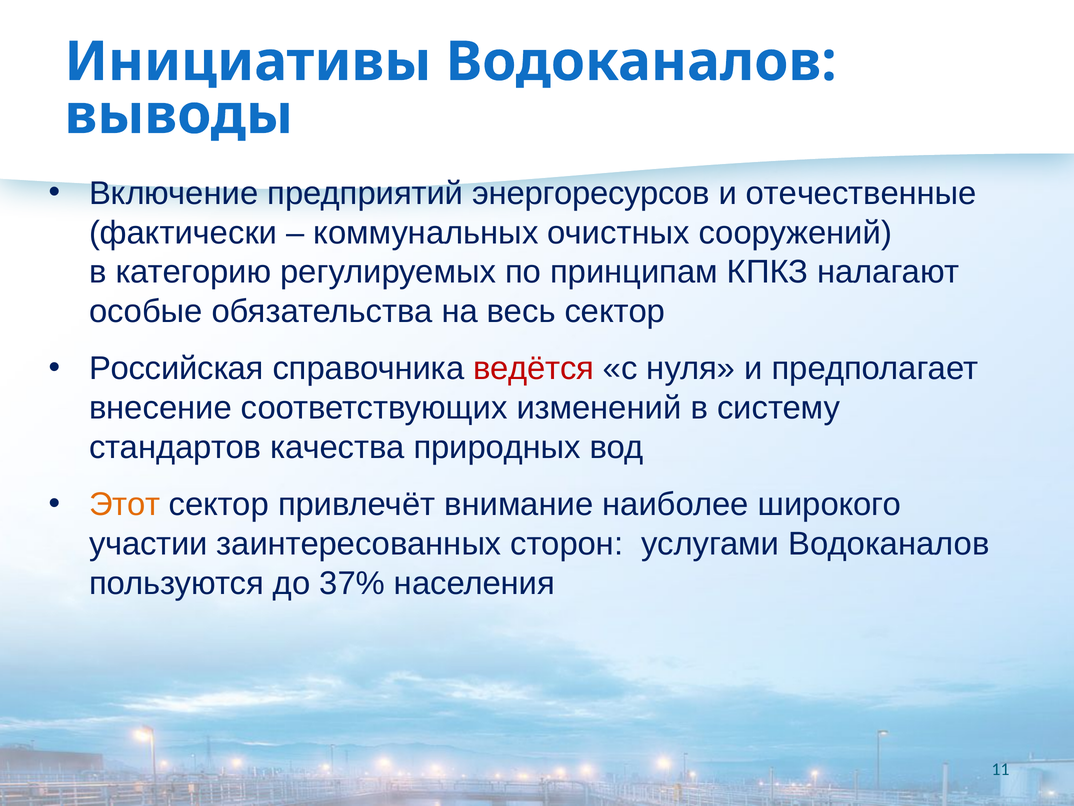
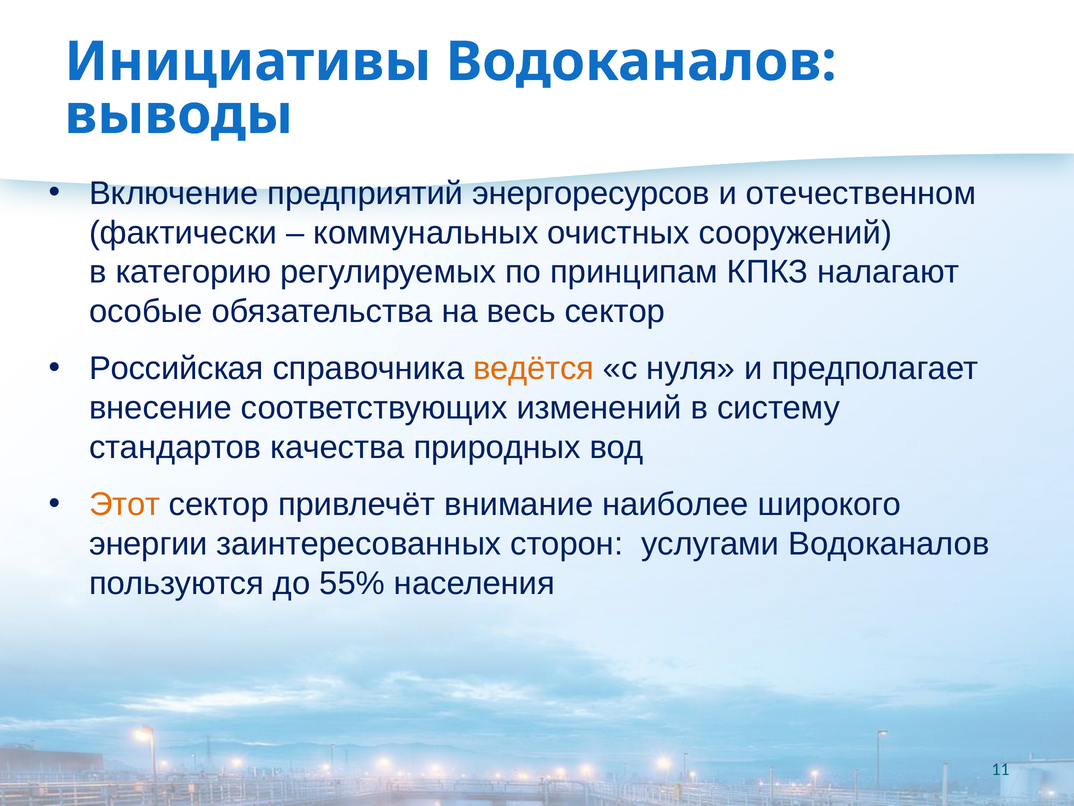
отечественные: отечественные -> отечественном
ведётся colour: red -> orange
участии: участии -> энергии
37%: 37% -> 55%
